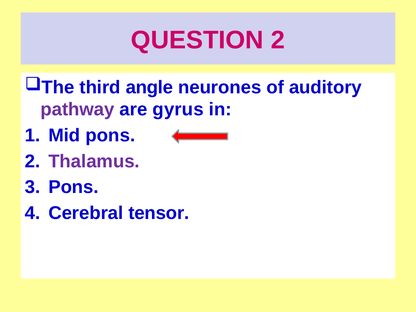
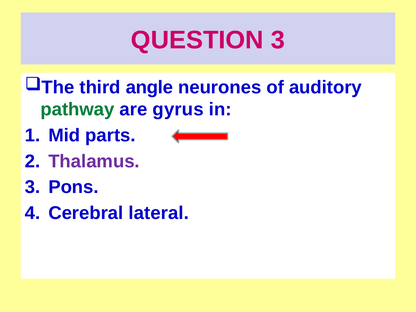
QUESTION 2: 2 -> 3
pathway colour: purple -> green
Mid pons: pons -> parts
tensor: tensor -> lateral
